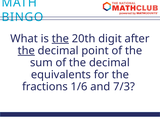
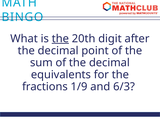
the at (26, 51) underline: present -> none
1/6: 1/6 -> 1/9
7/3: 7/3 -> 6/3
